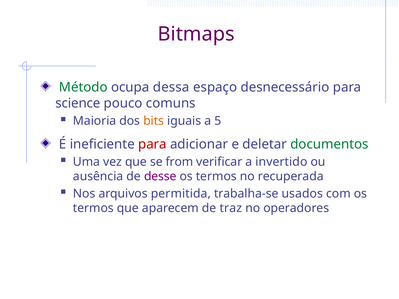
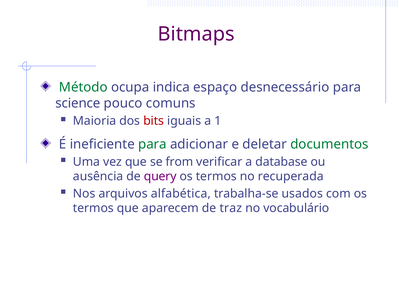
dessa: dessa -> indica
bits colour: orange -> red
5: 5 -> 1
para at (152, 144) colour: red -> green
invertido: invertido -> database
desse: desse -> query
permitida: permitida -> alfabética
operadores: operadores -> vocabulário
